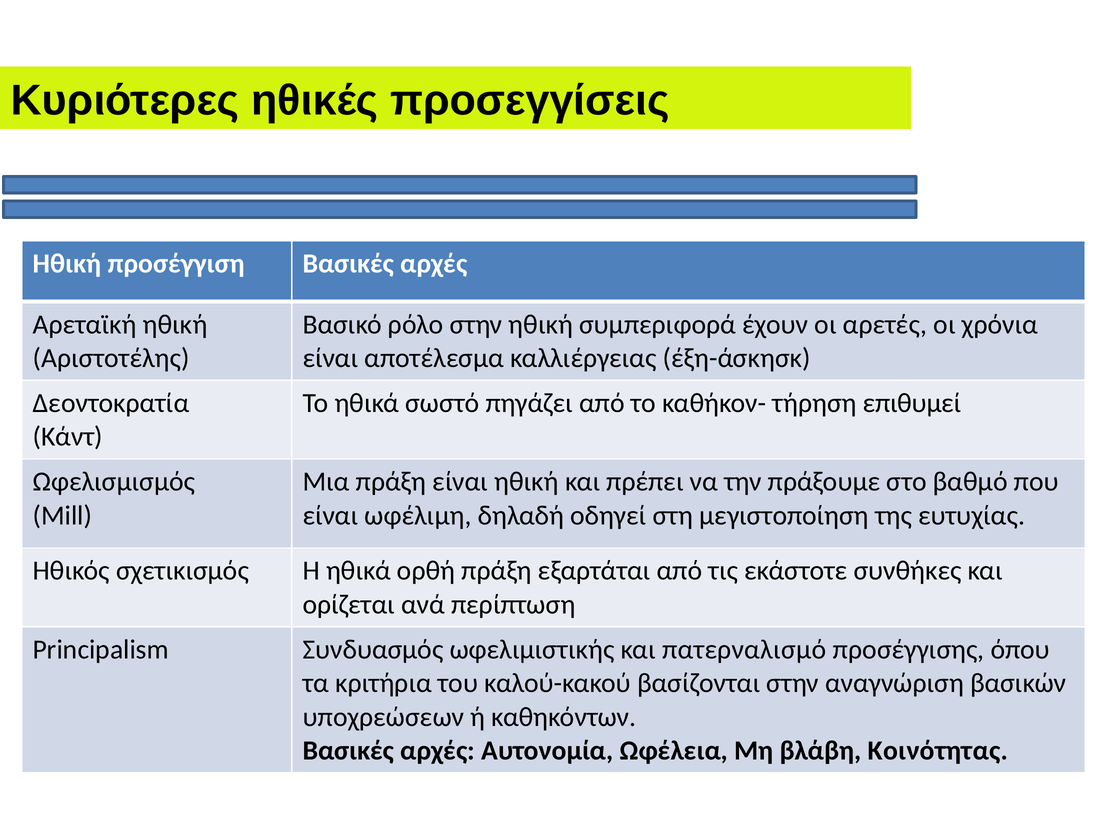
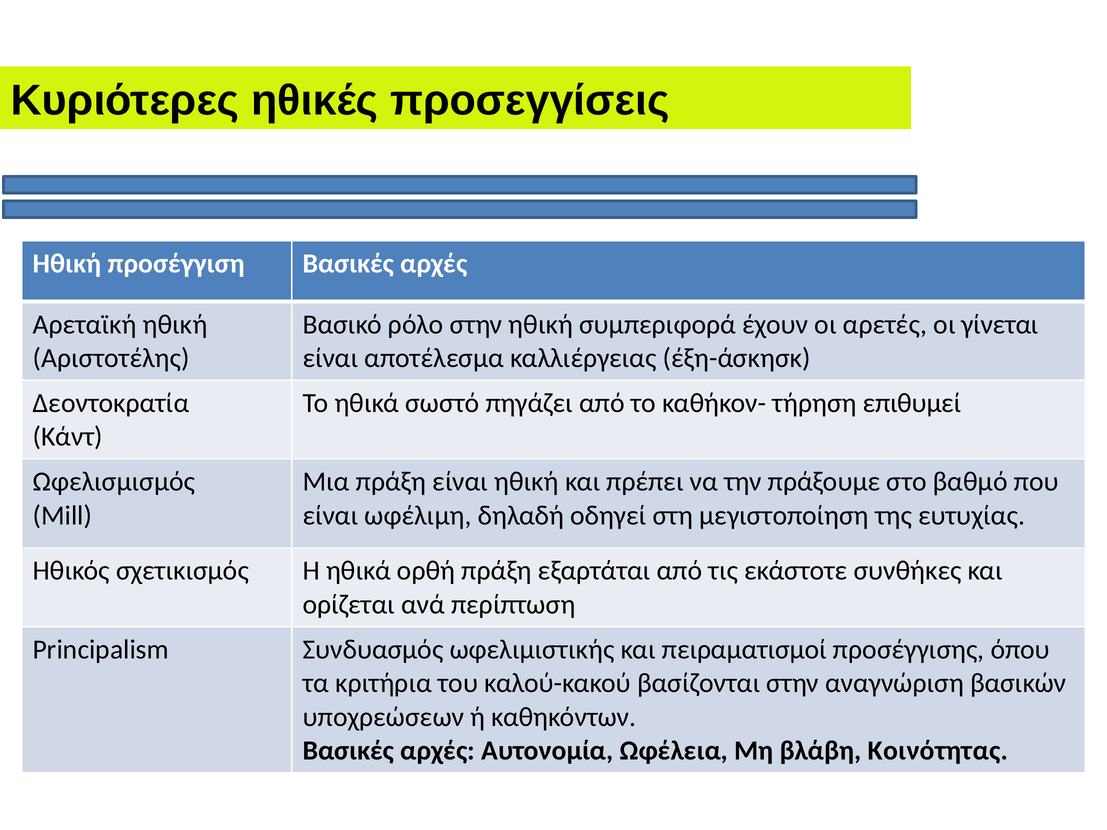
χρόνια: χρόνια -> γίνεται
πατερναλισμό: πατερναλισμό -> πειραματισμοί
